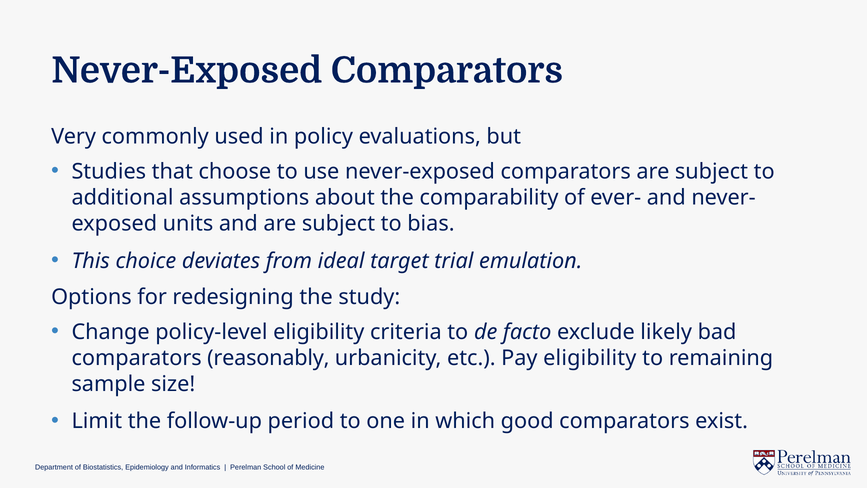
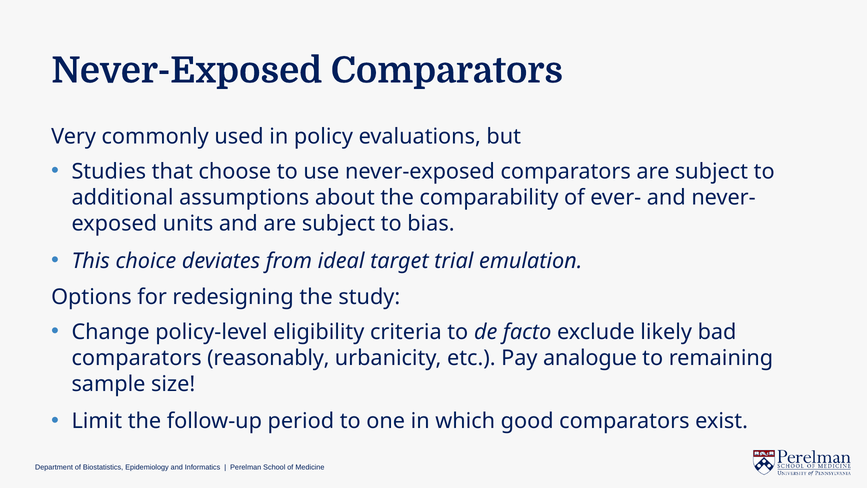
Pay eligibility: eligibility -> analogue
